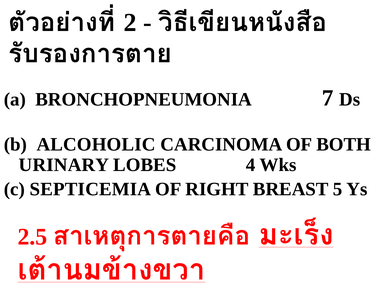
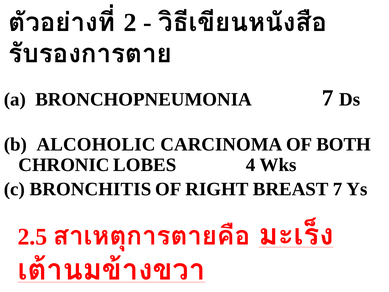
URINARY: URINARY -> CHRONIC
SEPTICEMIA: SEPTICEMIA -> BRONCHITIS
BREAST 5: 5 -> 7
